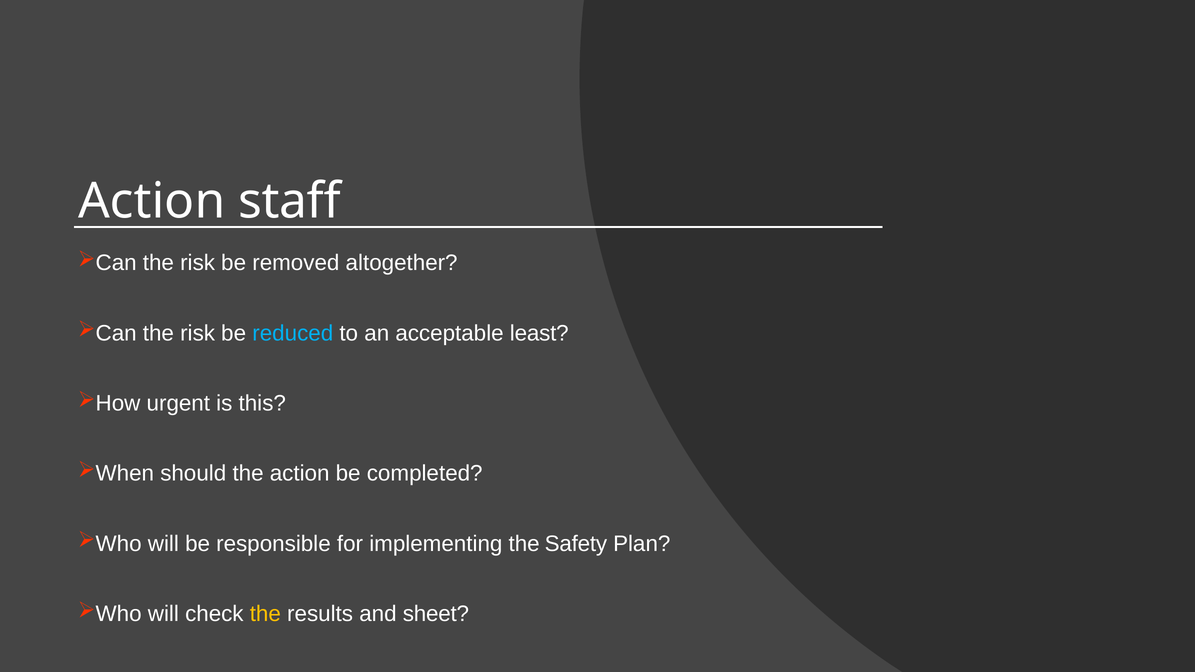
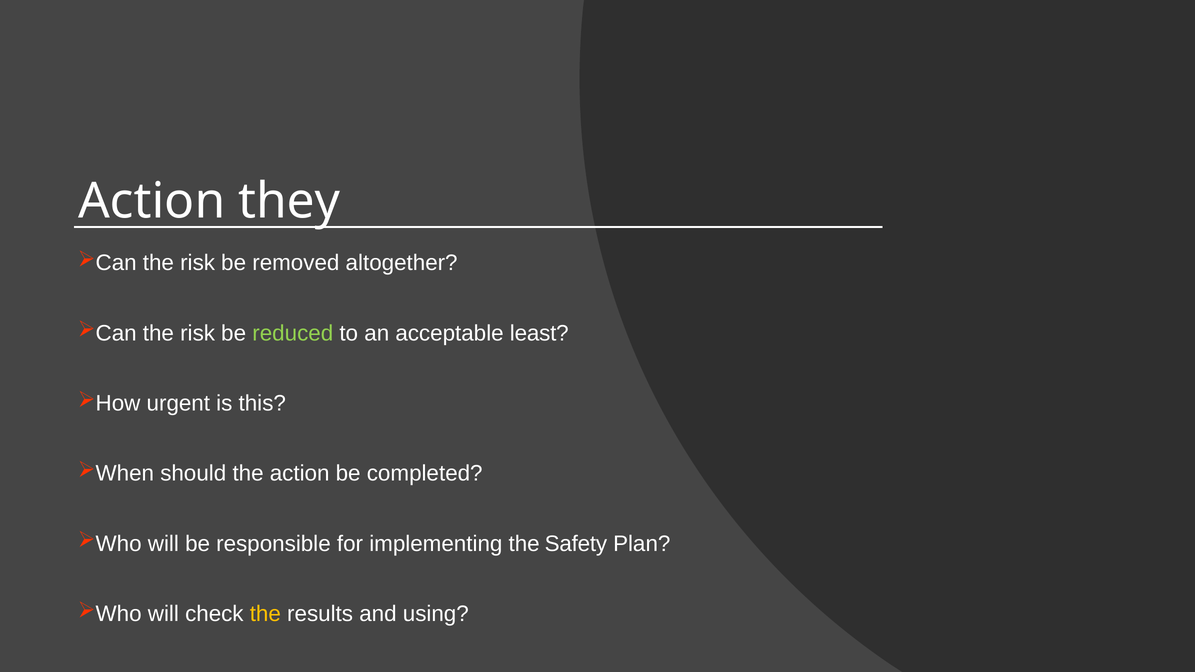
staff: staff -> they
reduced colour: light blue -> light green
sheet: sheet -> using
